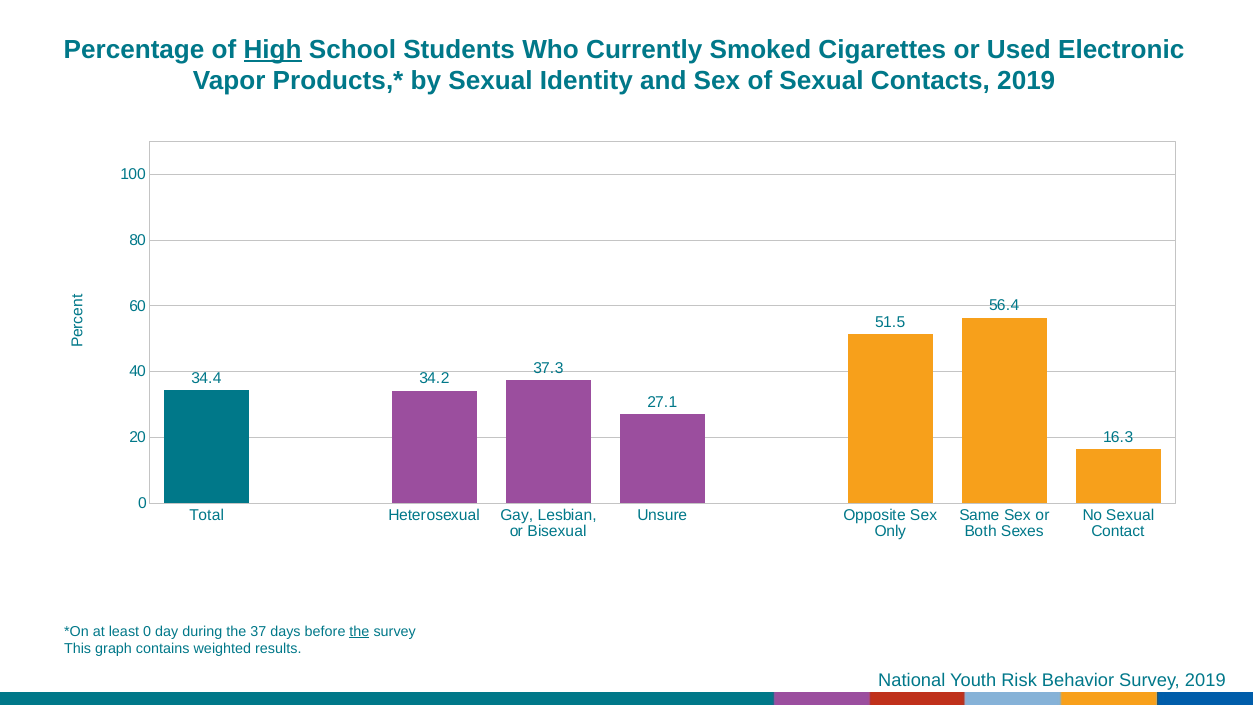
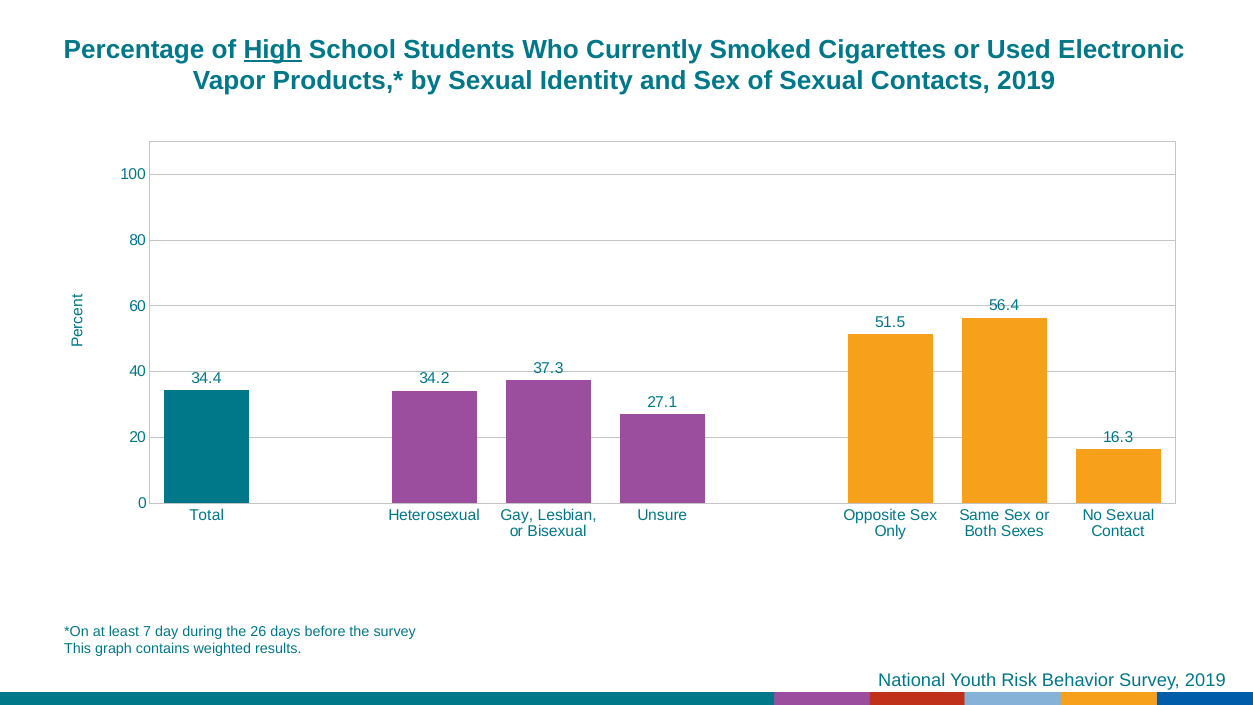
least 0: 0 -> 7
37: 37 -> 26
the at (359, 631) underline: present -> none
